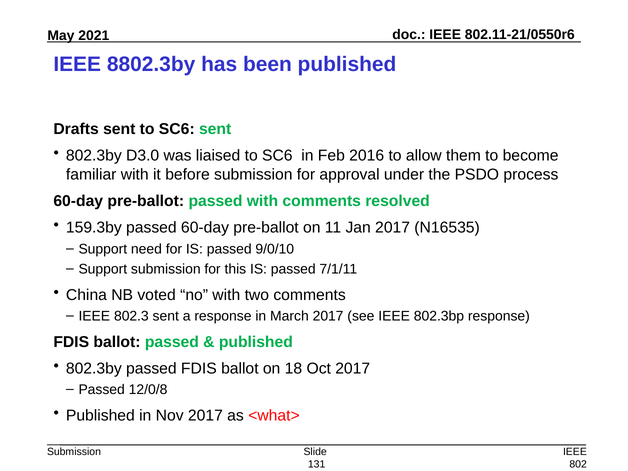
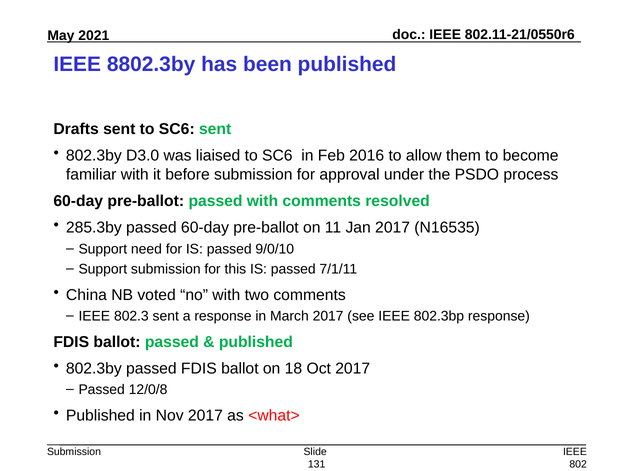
159.3by: 159.3by -> 285.3by
